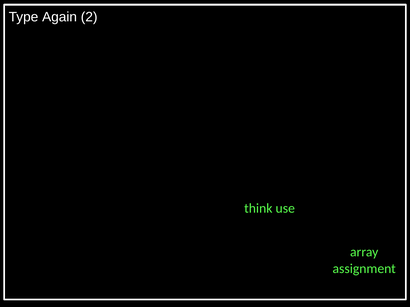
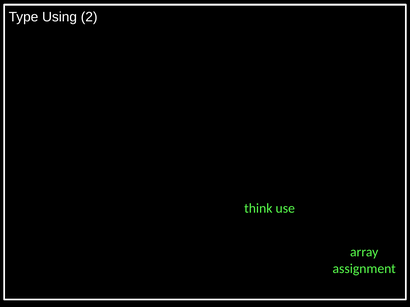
Again: Again -> Using
